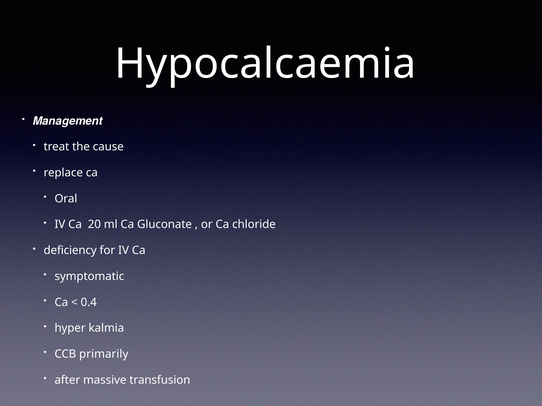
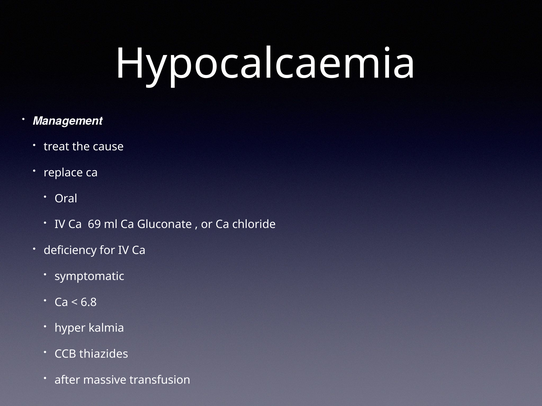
20: 20 -> 69
0.4: 0.4 -> 6.8
primarily: primarily -> thiazides
